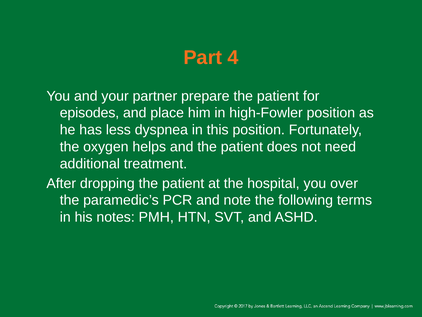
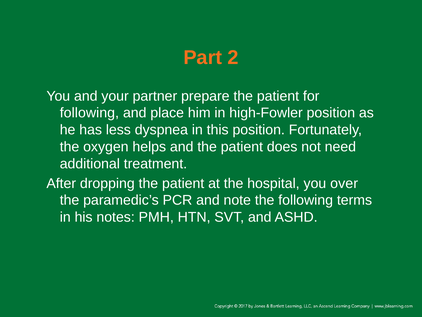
4: 4 -> 2
episodes at (89, 113): episodes -> following
